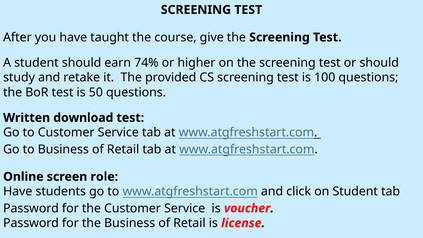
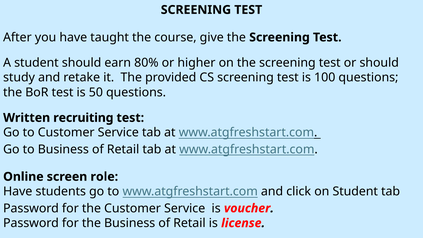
74%: 74% -> 80%
download: download -> recruiting
